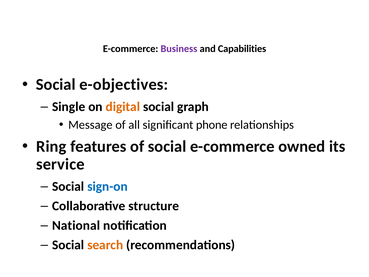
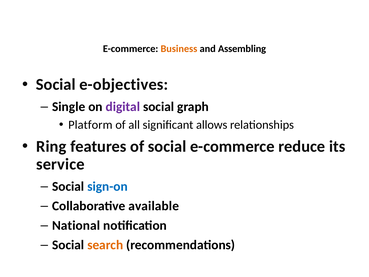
Business colour: purple -> orange
Capabilities: Capabilities -> Assembling
digital colour: orange -> purple
Message: Message -> Platform
phone: phone -> allows
owned: owned -> reduce
structure: structure -> available
